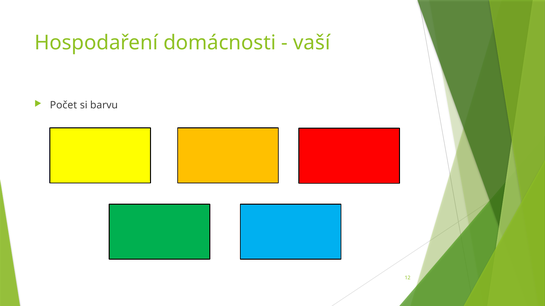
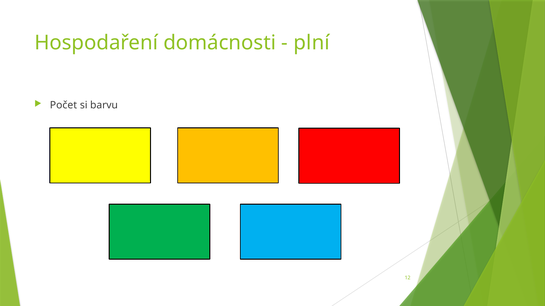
vaší: vaší -> plní
